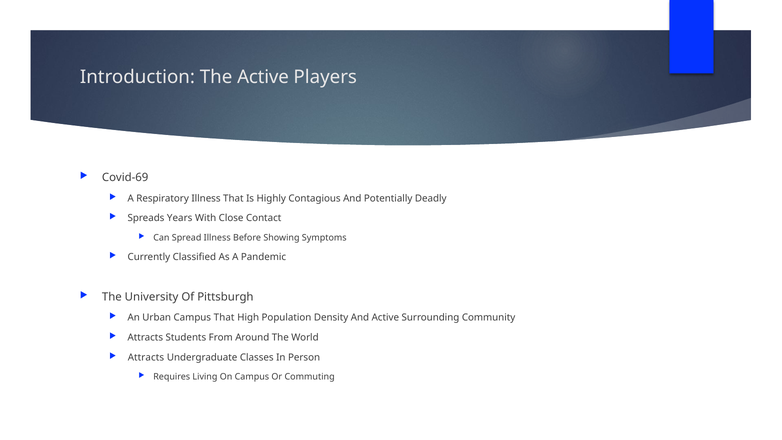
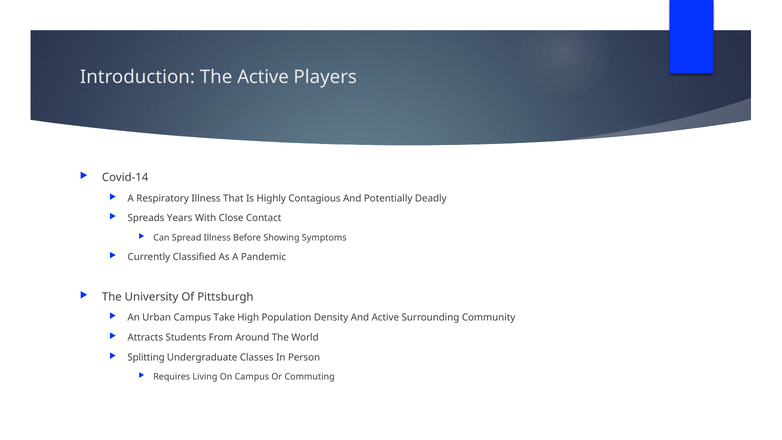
Covid-69: Covid-69 -> Covid-14
Campus That: That -> Take
Attracts at (146, 357): Attracts -> Splitting
